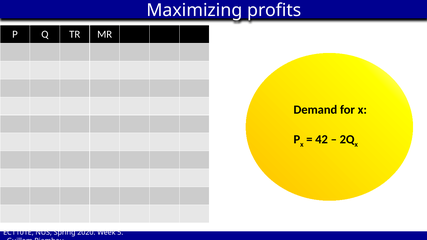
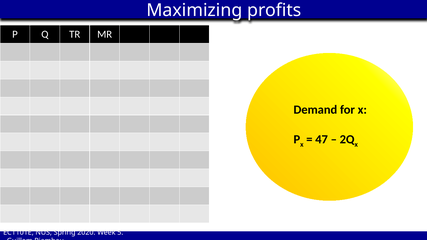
42: 42 -> 47
